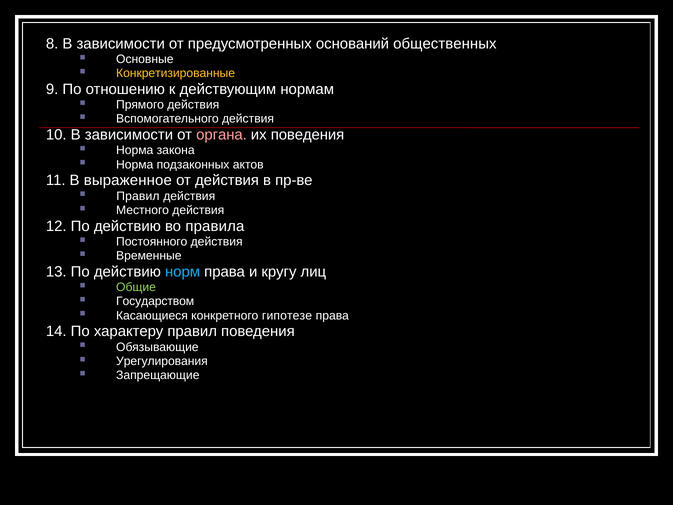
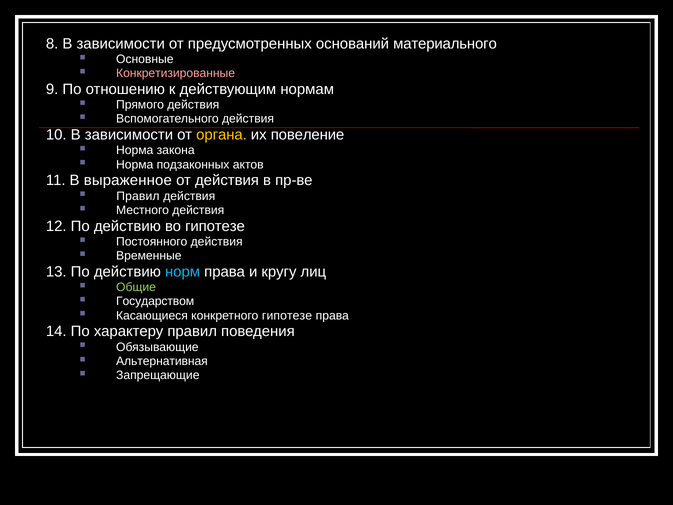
общественных: общественных -> материального
Конкретизированные colour: yellow -> pink
органа colour: pink -> yellow
их поведения: поведения -> повеление
во правила: правила -> гипотезе
Урегулирования: Урегулирования -> Альтернативная
